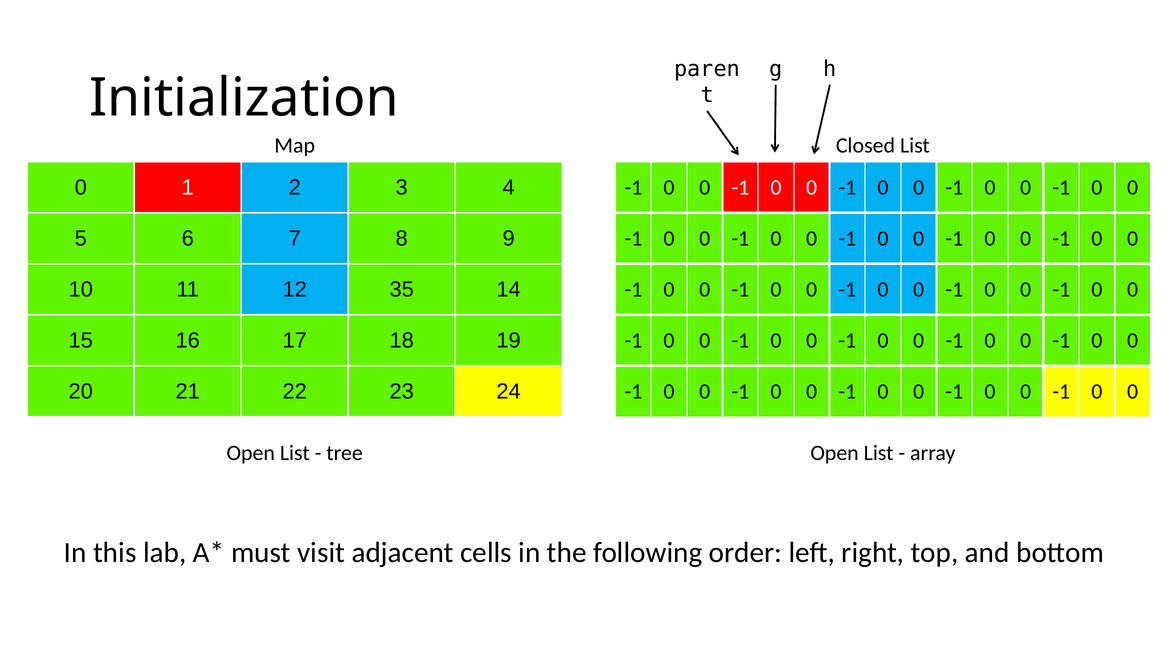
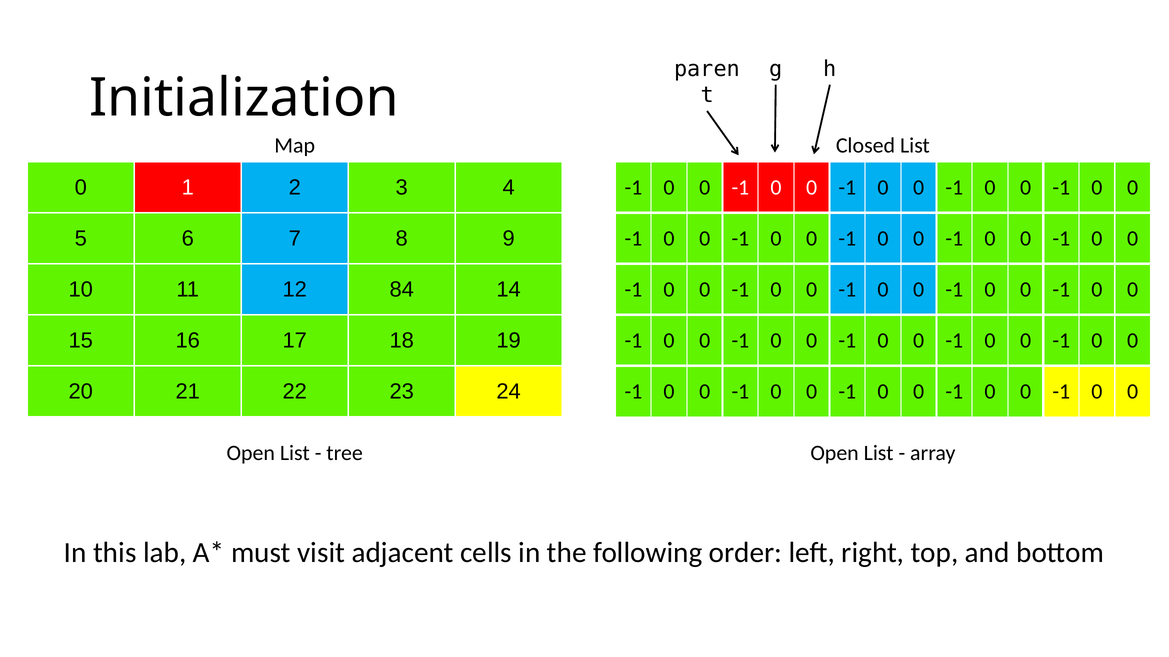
35: 35 -> 84
